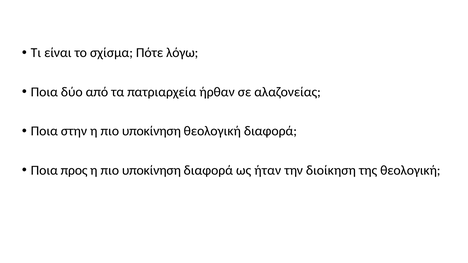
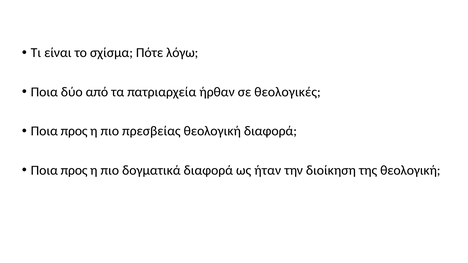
αλαζονείας: αλαζονείας -> θεολογικές
στην at (74, 131): στην -> προς
υποκίνηση at (151, 131): υποκίνηση -> πρεσβείας
υποκίνηση at (151, 170): υποκίνηση -> δογματικά
